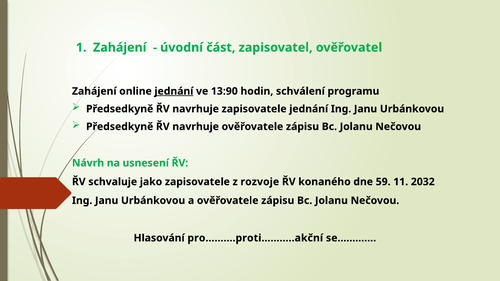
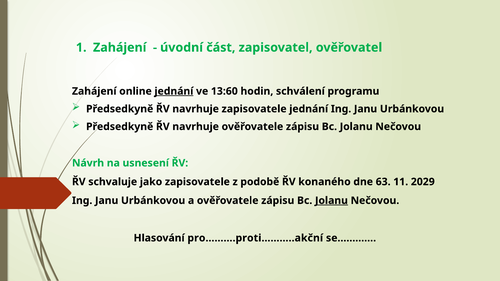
13:90: 13:90 -> 13:60
rozvoje: rozvoje -> podobě
59: 59 -> 63
2032: 2032 -> 2029
Jolanu at (331, 201) underline: none -> present
